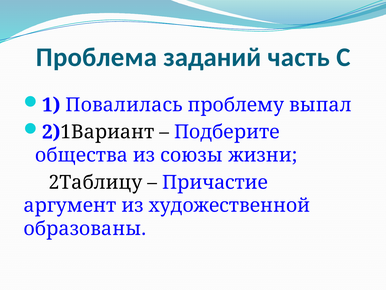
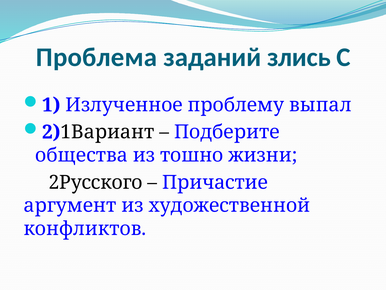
часть: часть -> злись
Повалилась: Повалилась -> Излученное
союзы: союзы -> тошно
2Таблицу: 2Таблицу -> 2Русского
образованы: образованы -> конфликтов
